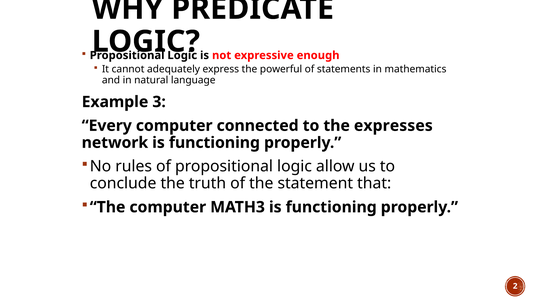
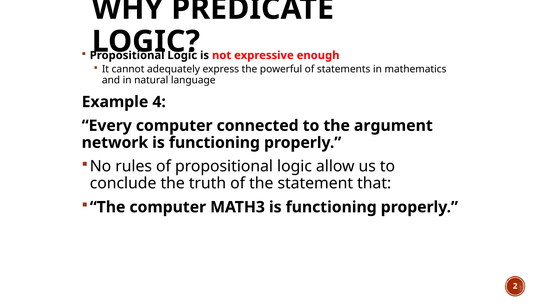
3: 3 -> 4
expresses: expresses -> argument
